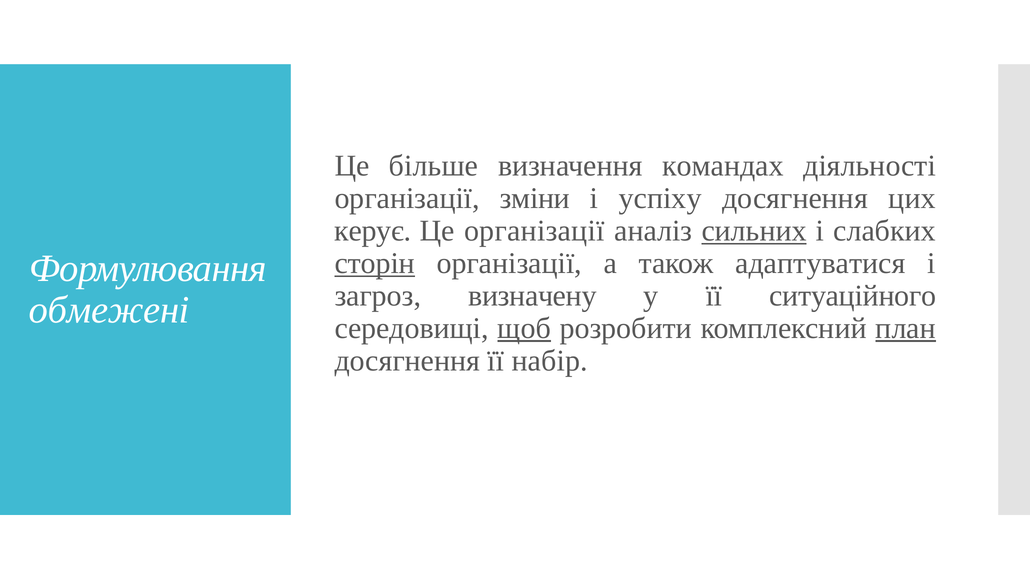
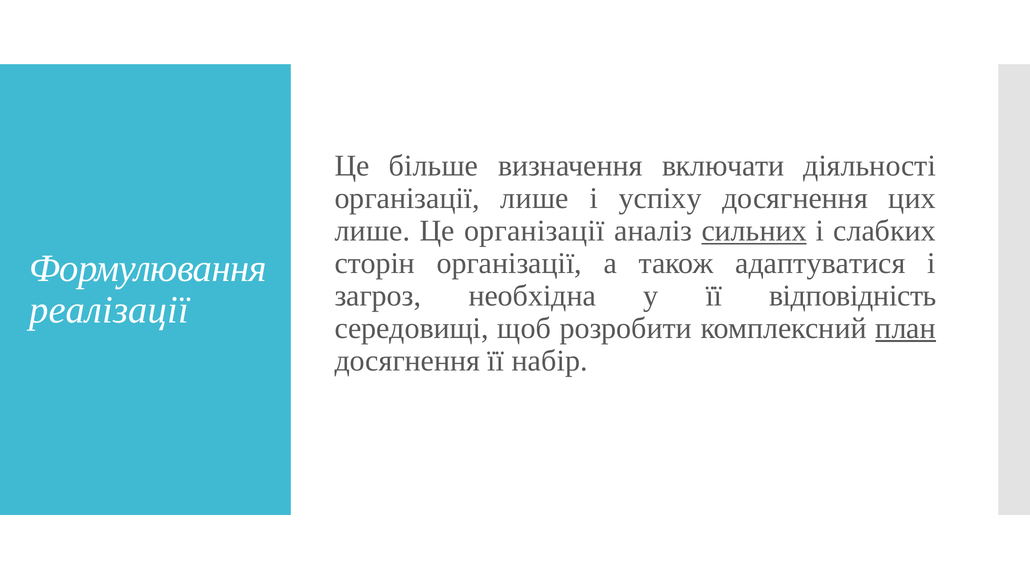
командах: командах -> включати
організації зміни: зміни -> лише
керує at (373, 230): керує -> лише
сторін underline: present -> none
визначену: визначену -> необхідна
ситуаційного: ситуаційного -> відповідність
обмежені: обмежені -> реалізації
щоб underline: present -> none
